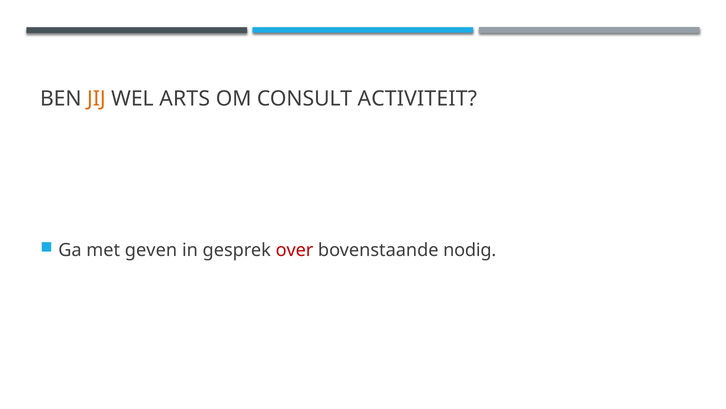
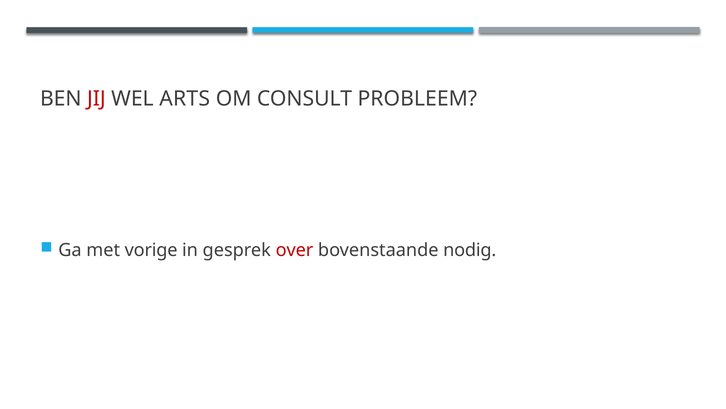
JIJ colour: orange -> red
ACTIVITEIT: ACTIVITEIT -> PROBLEEM
geven: geven -> vorige
